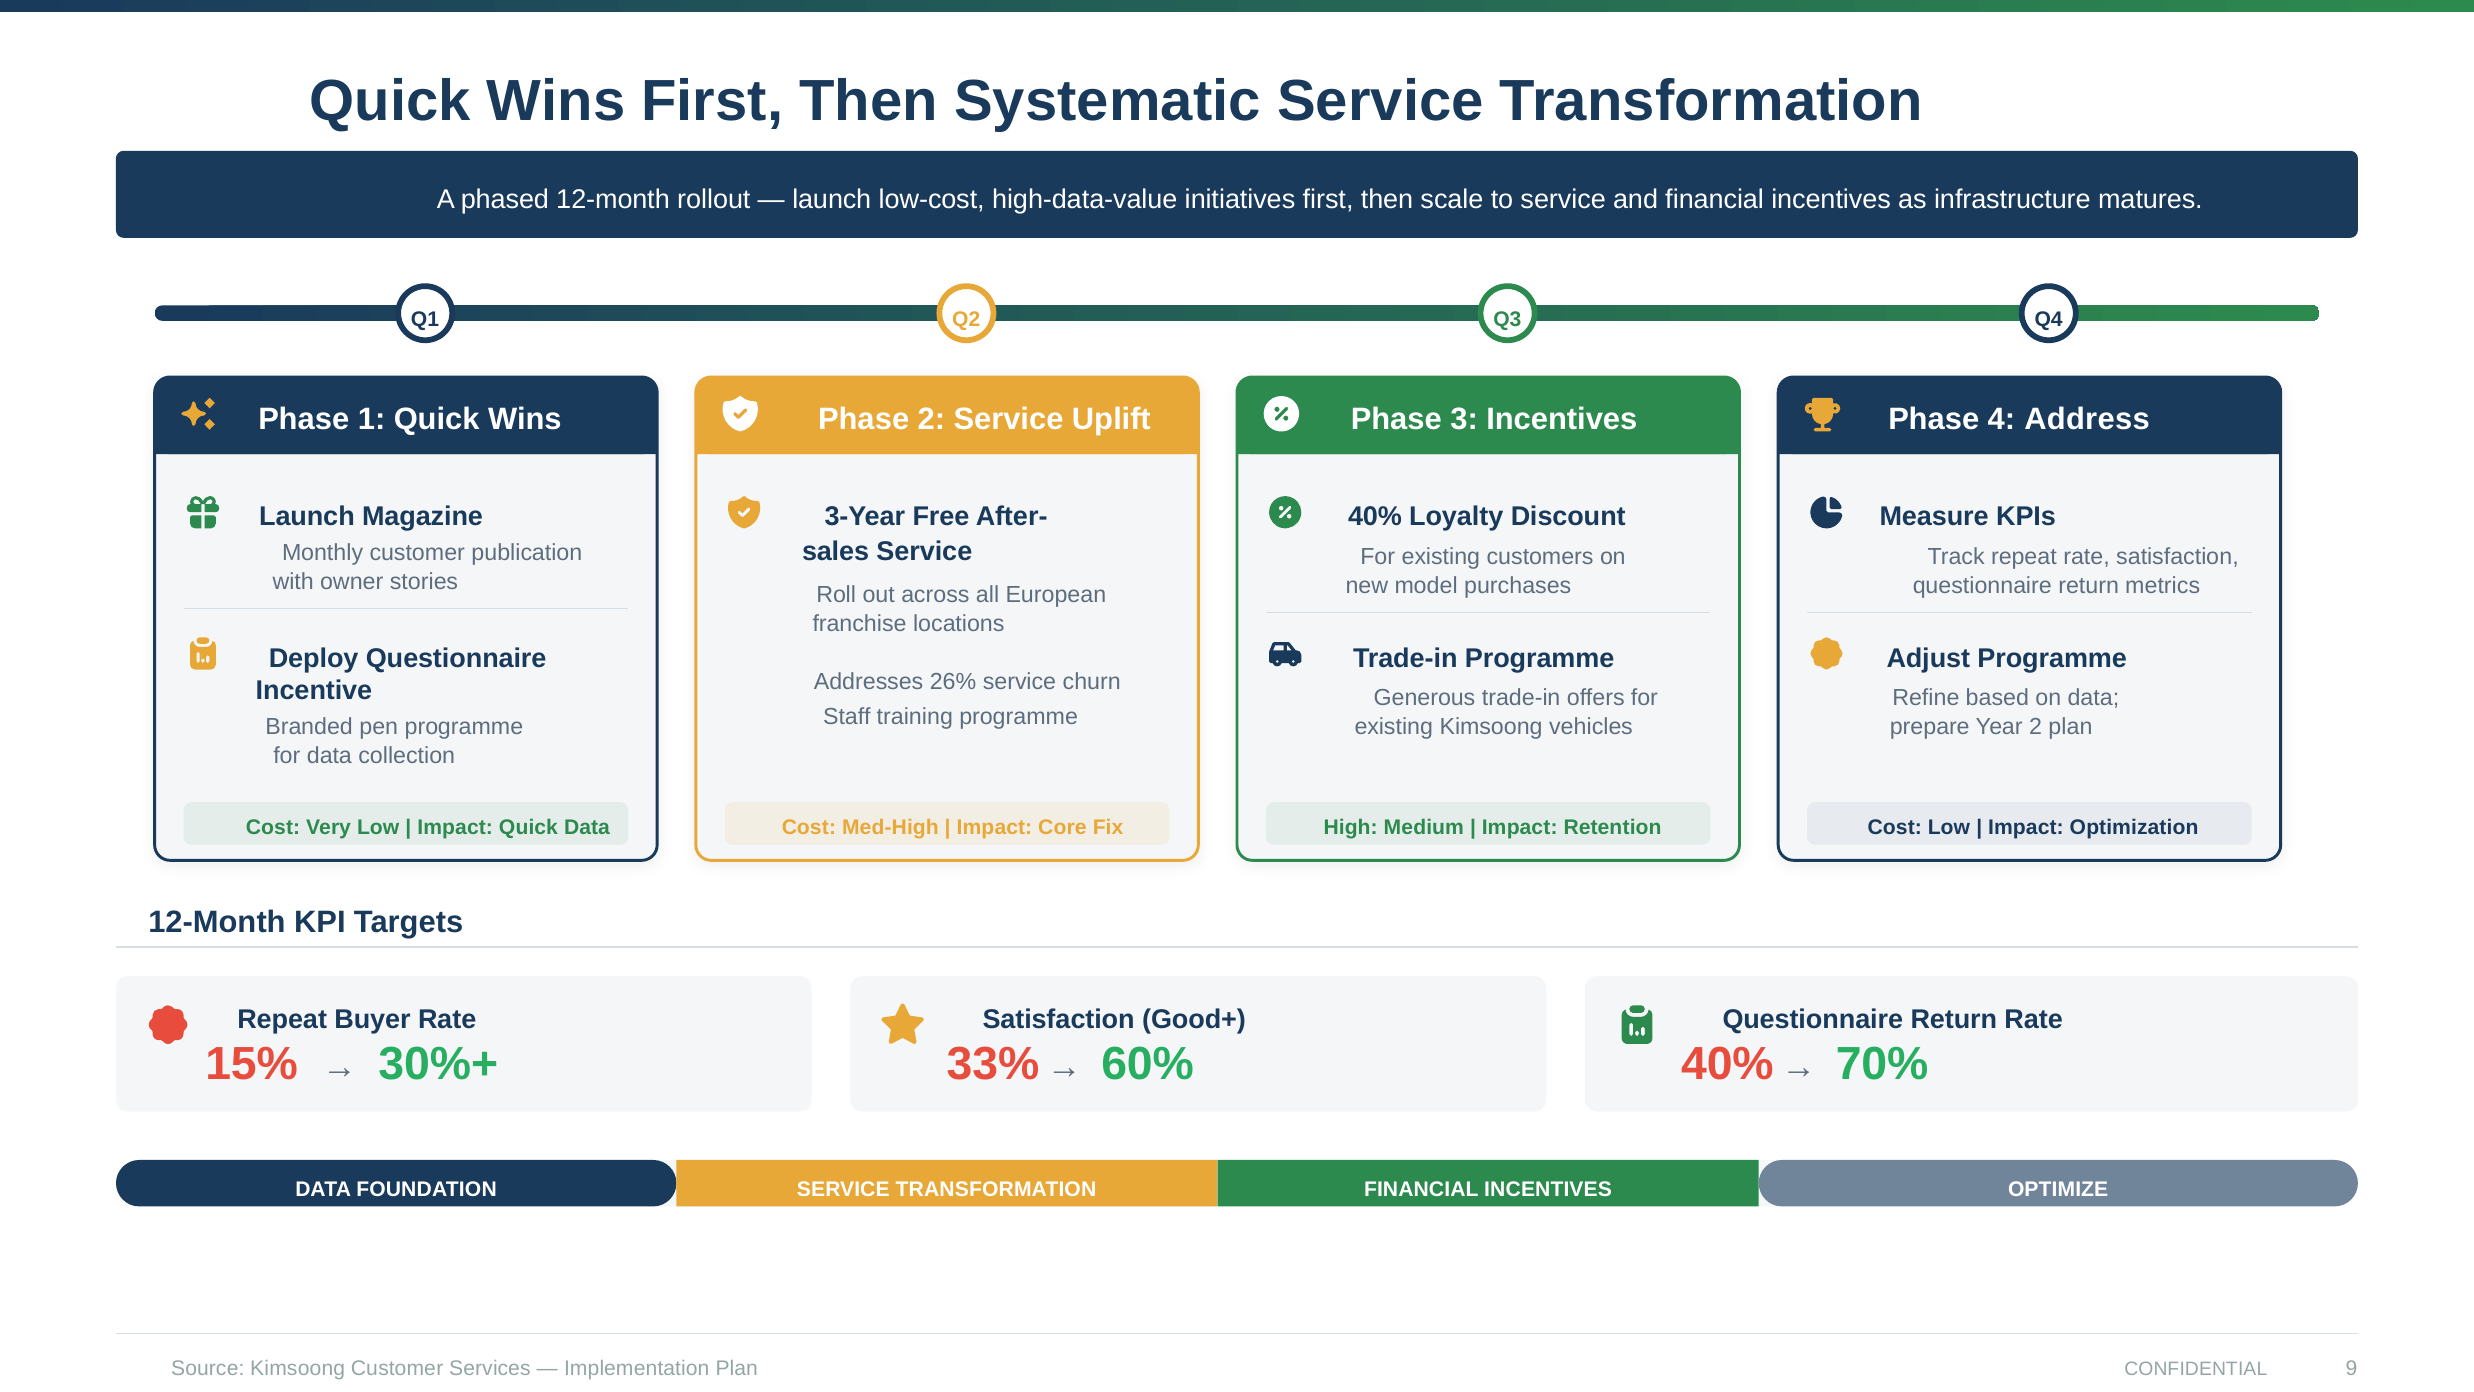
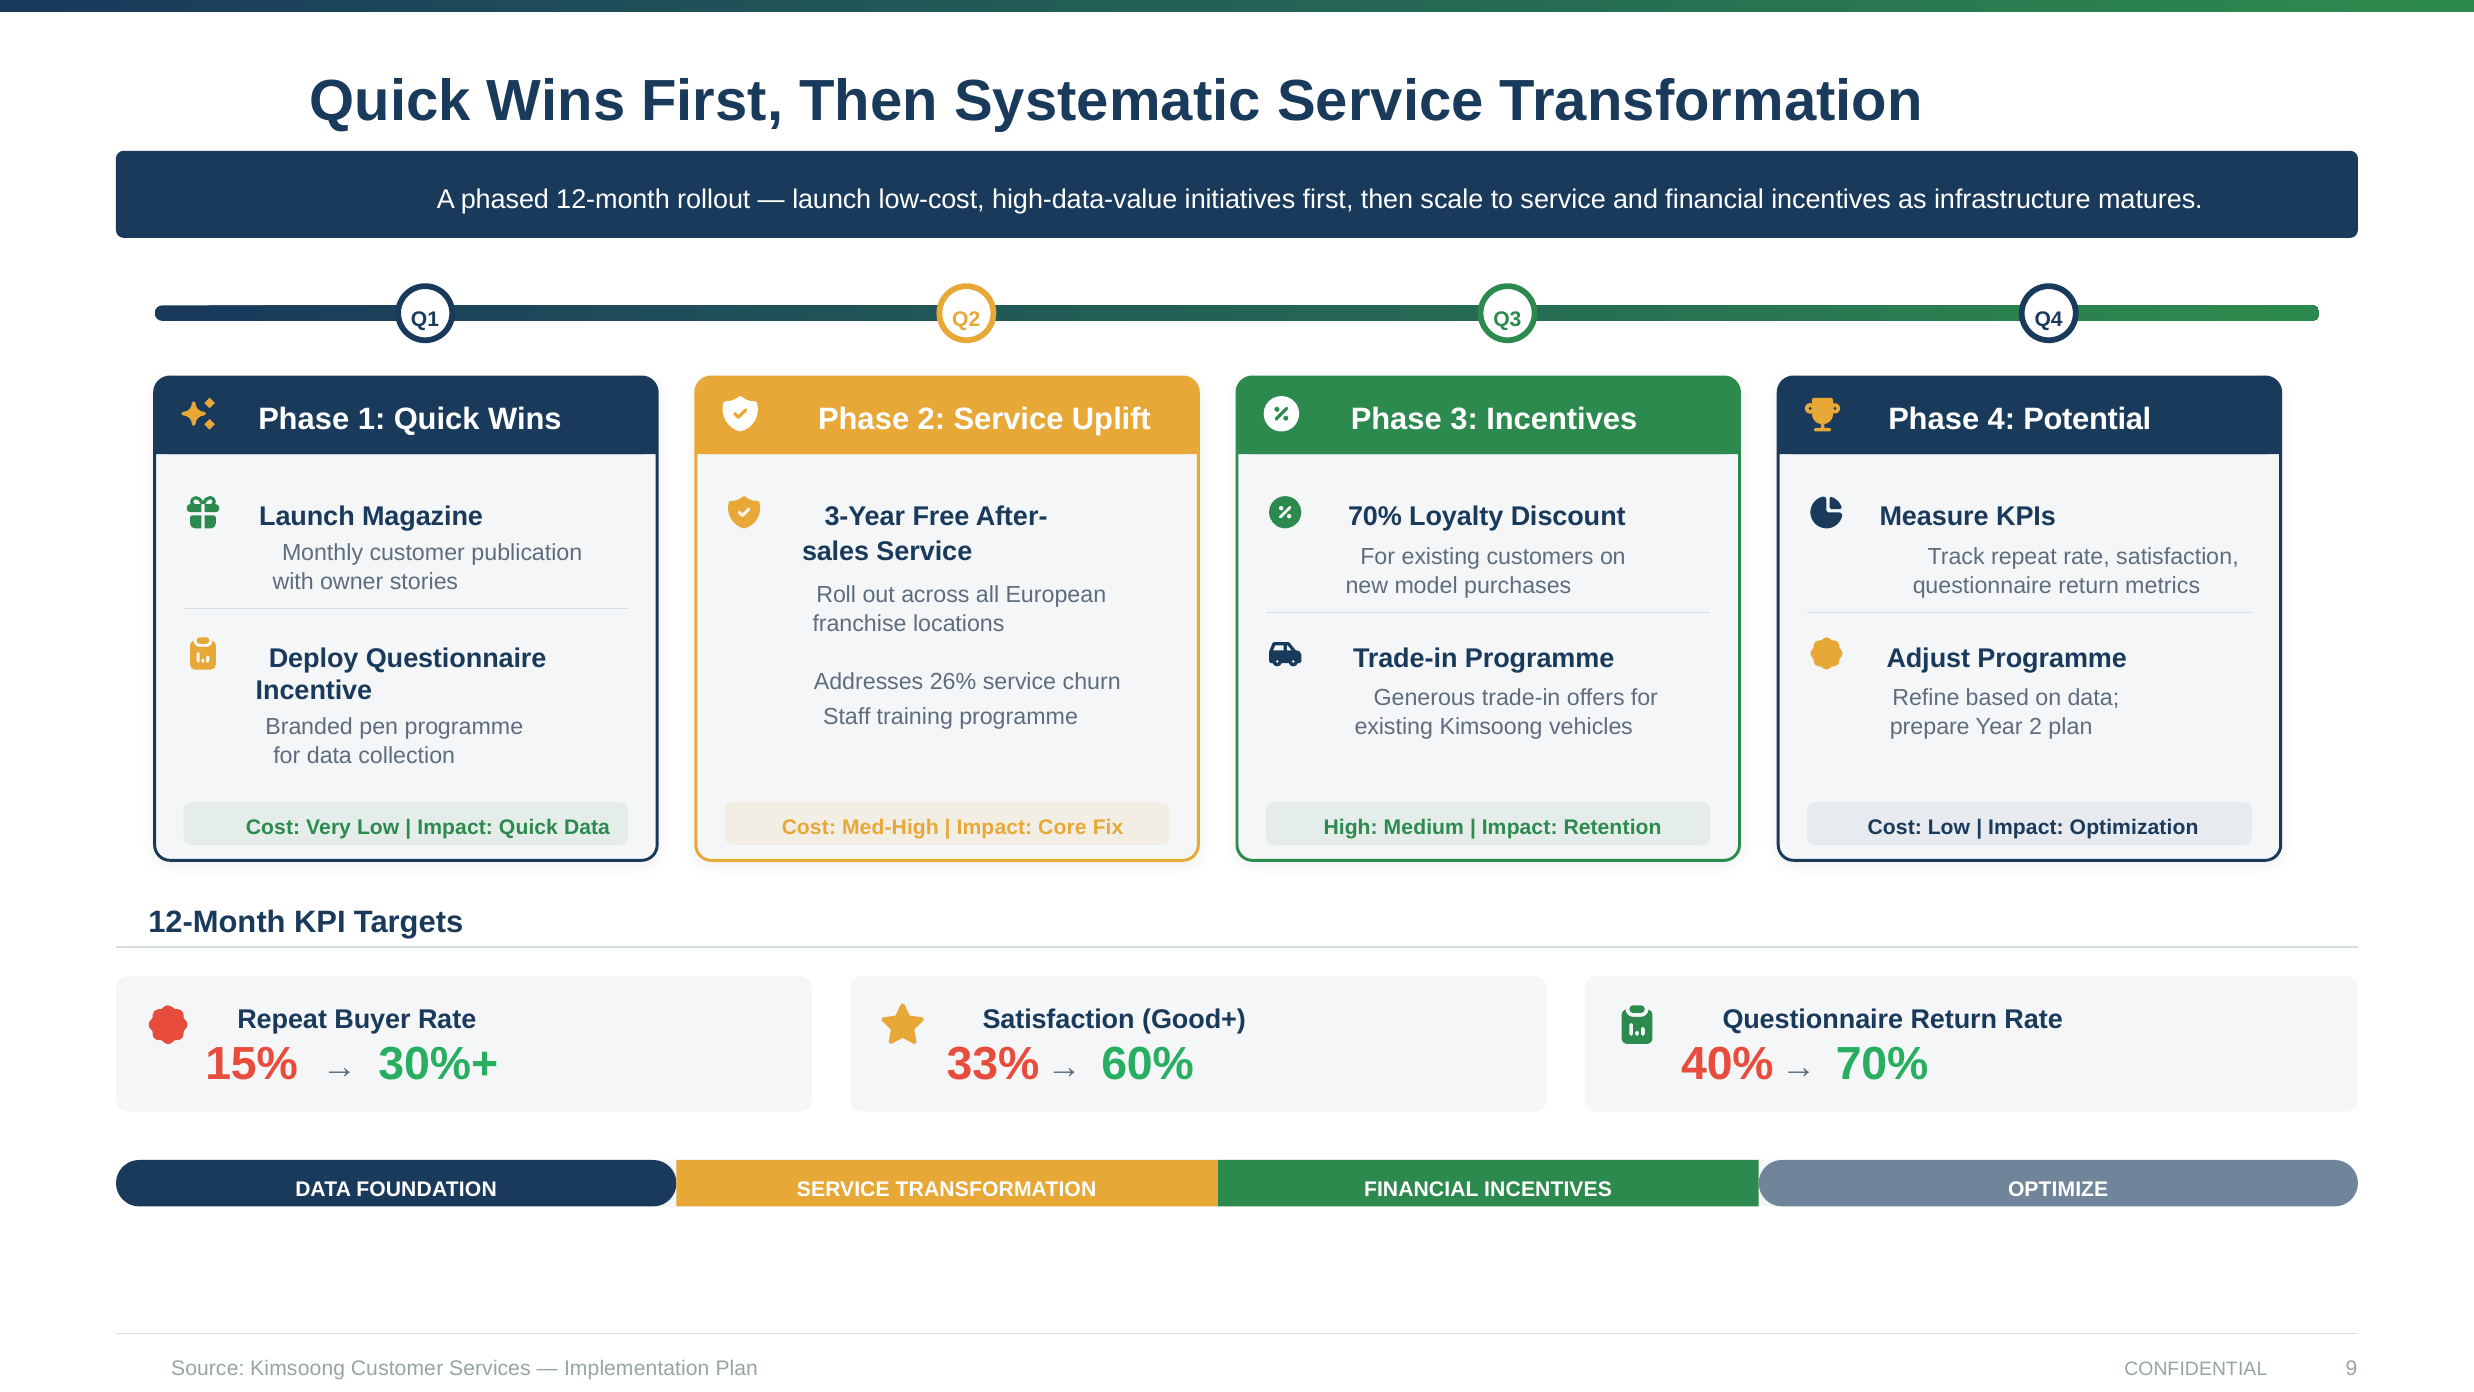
Address: Address -> Potential
40% at (1375, 517): 40% -> 70%
